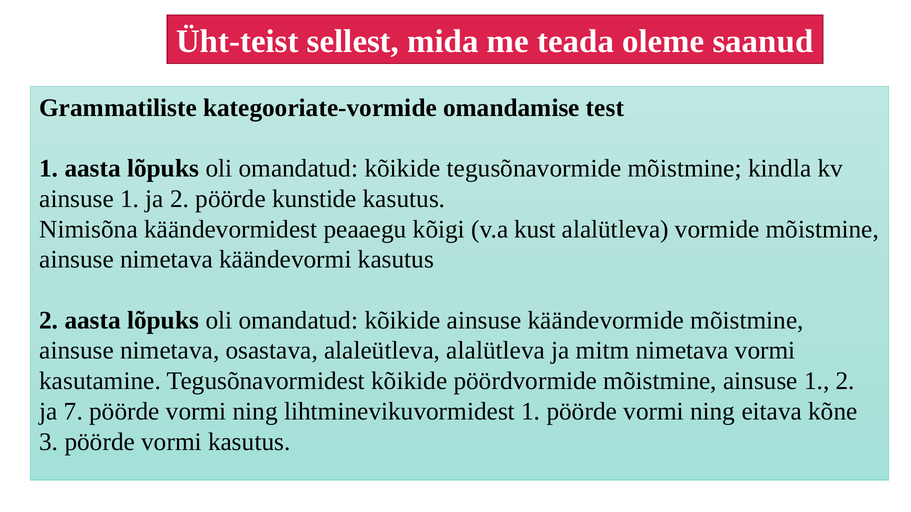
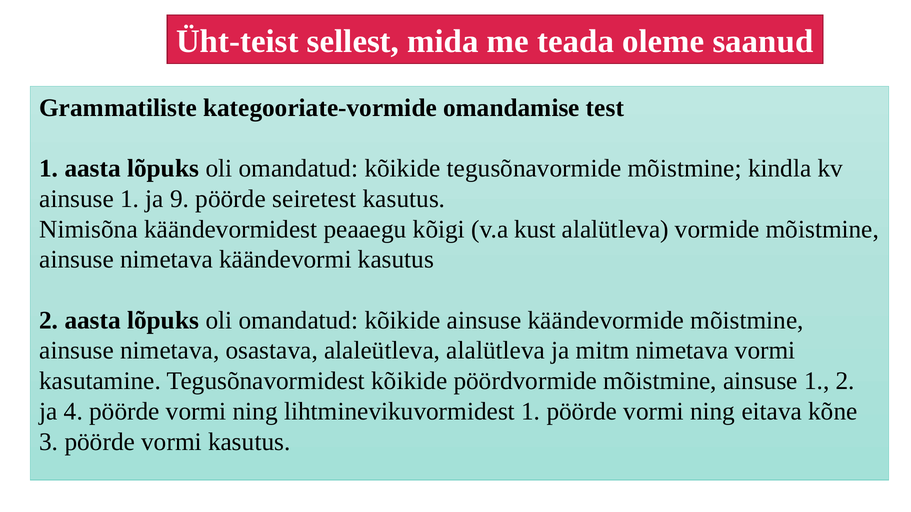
ja 2: 2 -> 9
kunstide: kunstide -> seiretest
7: 7 -> 4
